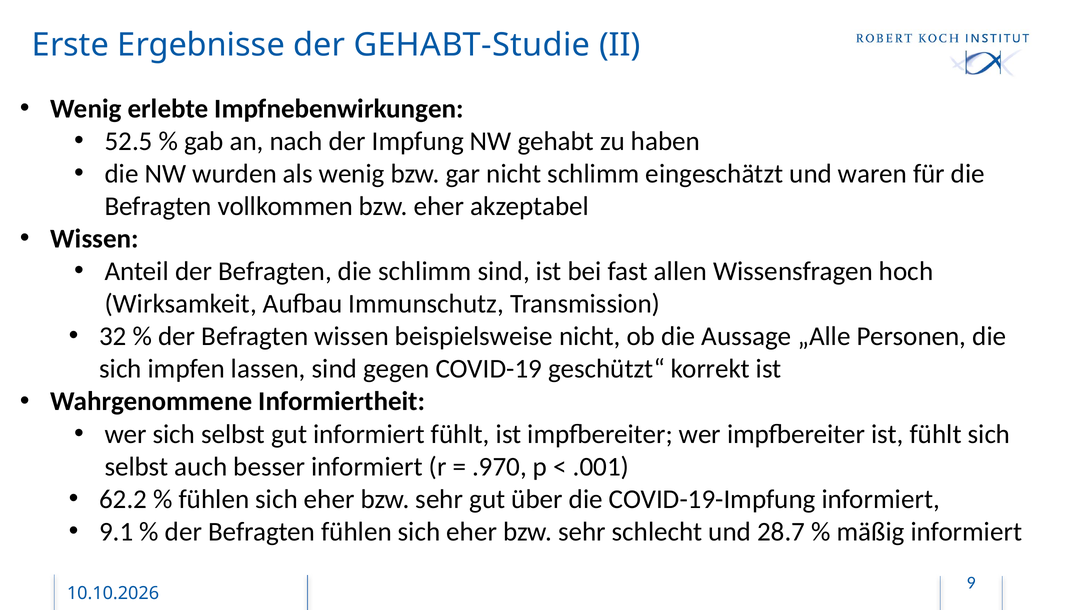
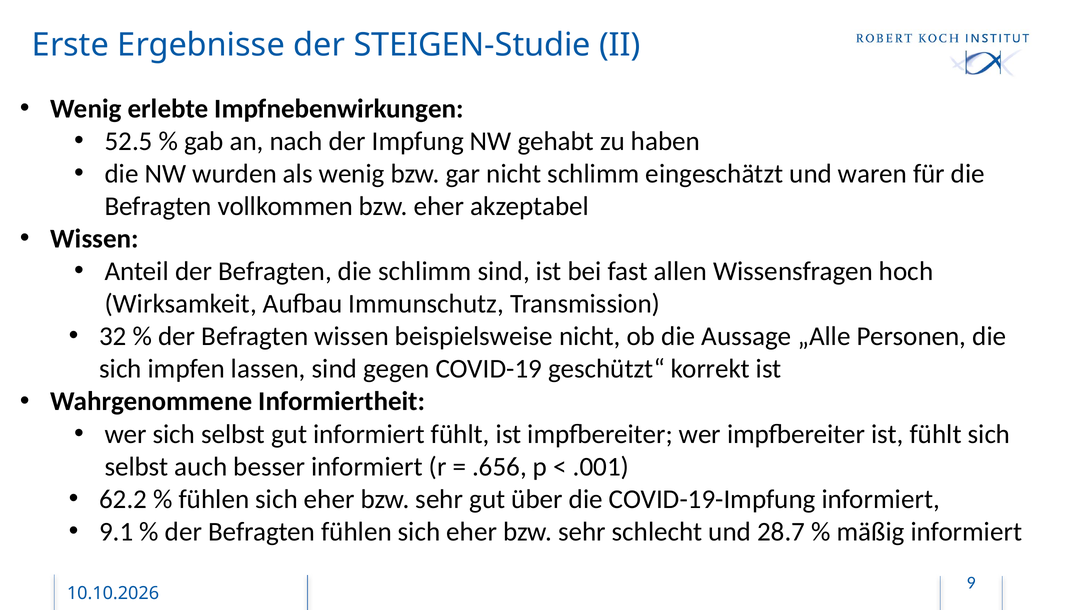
GEHABT-Studie: GEHABT-Studie -> STEIGEN-Studie
.970: .970 -> .656
